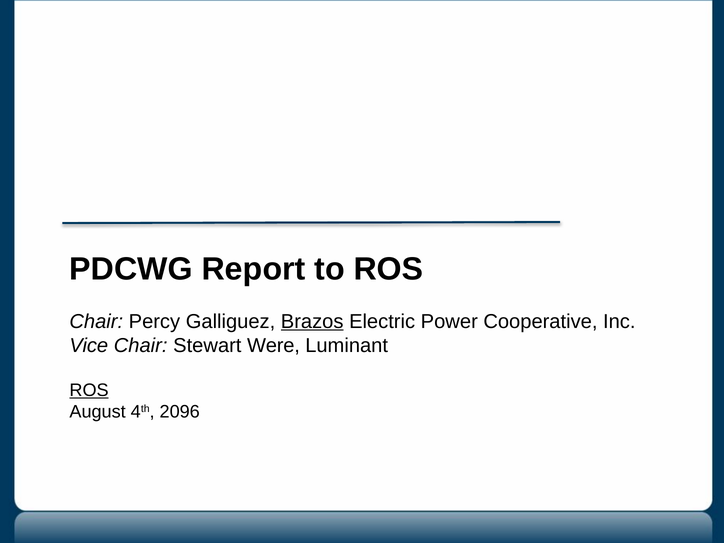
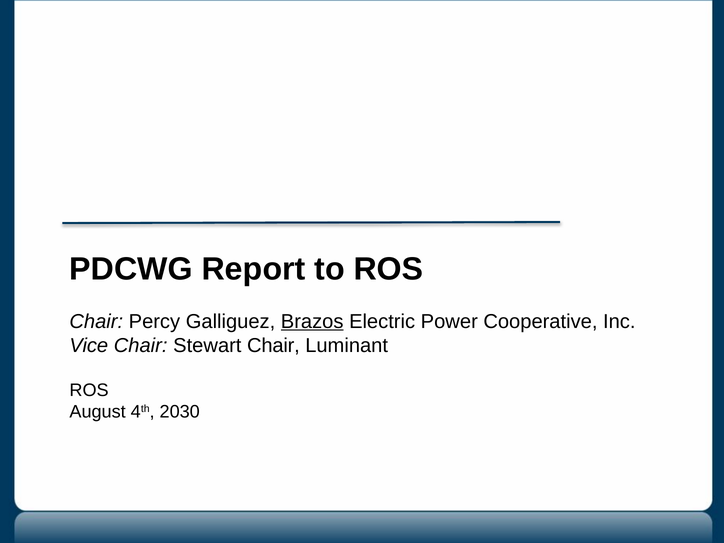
Stewart Were: Were -> Chair
ROS at (89, 390) underline: present -> none
2096: 2096 -> 2030
